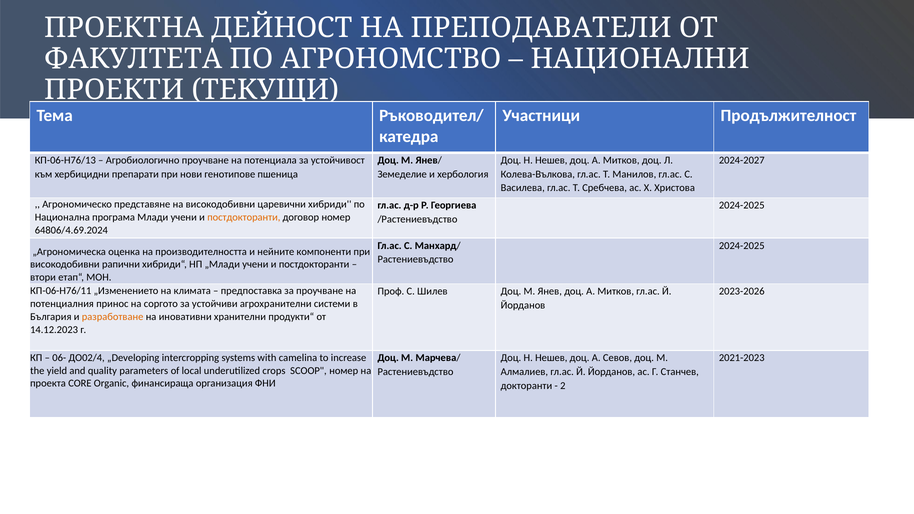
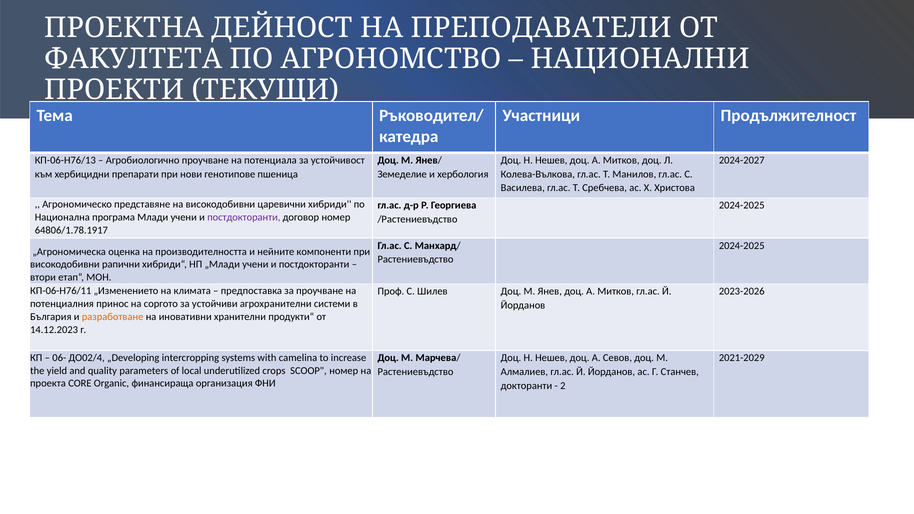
постдокторанти at (244, 217) colour: orange -> purple
64806/4.69.2024: 64806/4.69.2024 -> 64806/1.78.1917
2021-2023: 2021-2023 -> 2021-2029
